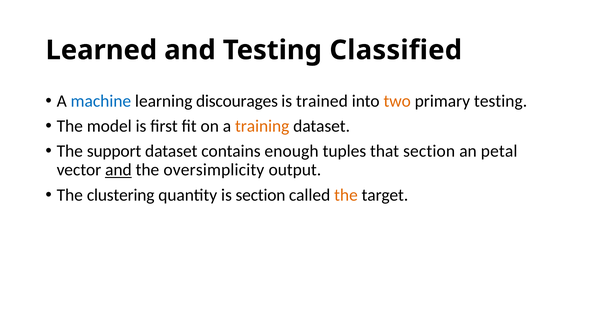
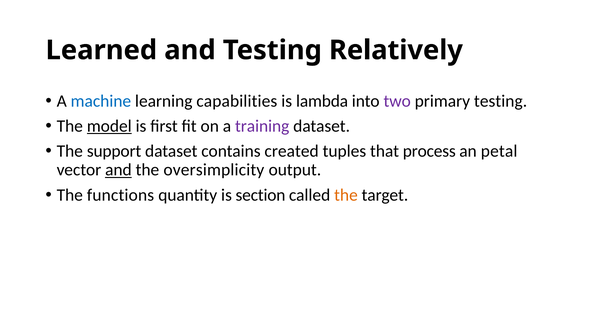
Classified: Classified -> Relatively
discourages: discourages -> capabilities
trained: trained -> lambda
two colour: orange -> purple
model underline: none -> present
training colour: orange -> purple
enough: enough -> created
that section: section -> process
clustering: clustering -> functions
